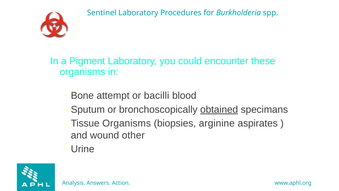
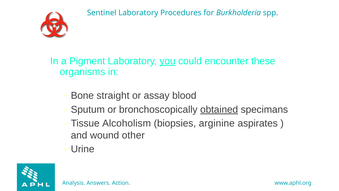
you underline: none -> present
attempt: attempt -> straight
bacilli: bacilli -> assay
Tissue Organisms: Organisms -> Alcoholism
